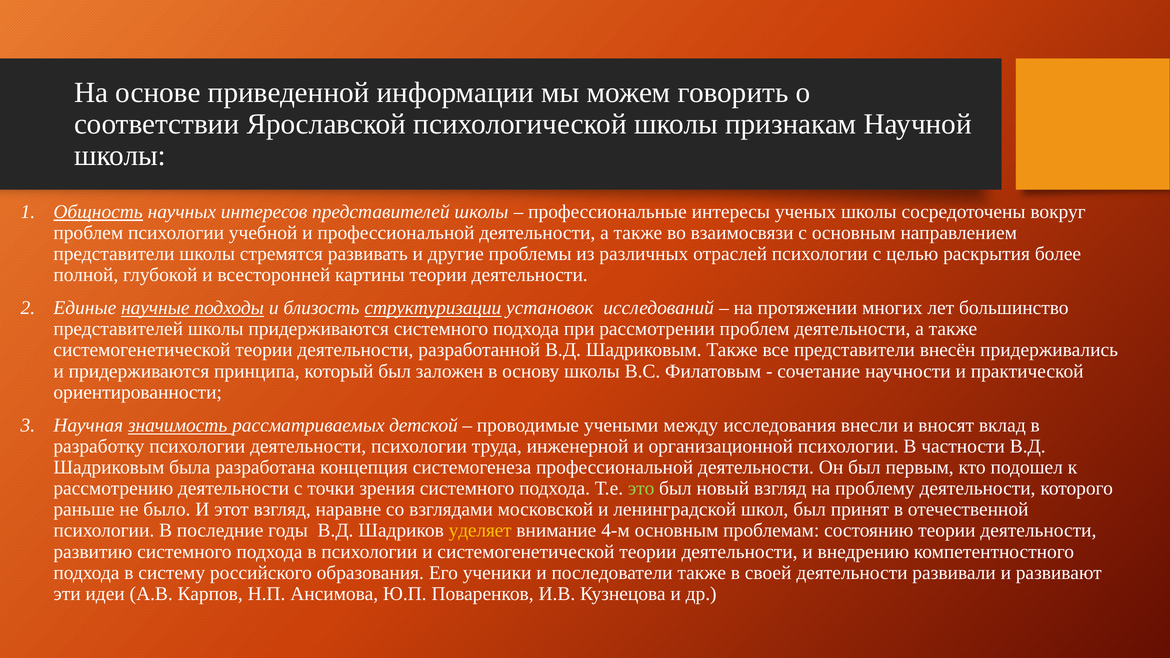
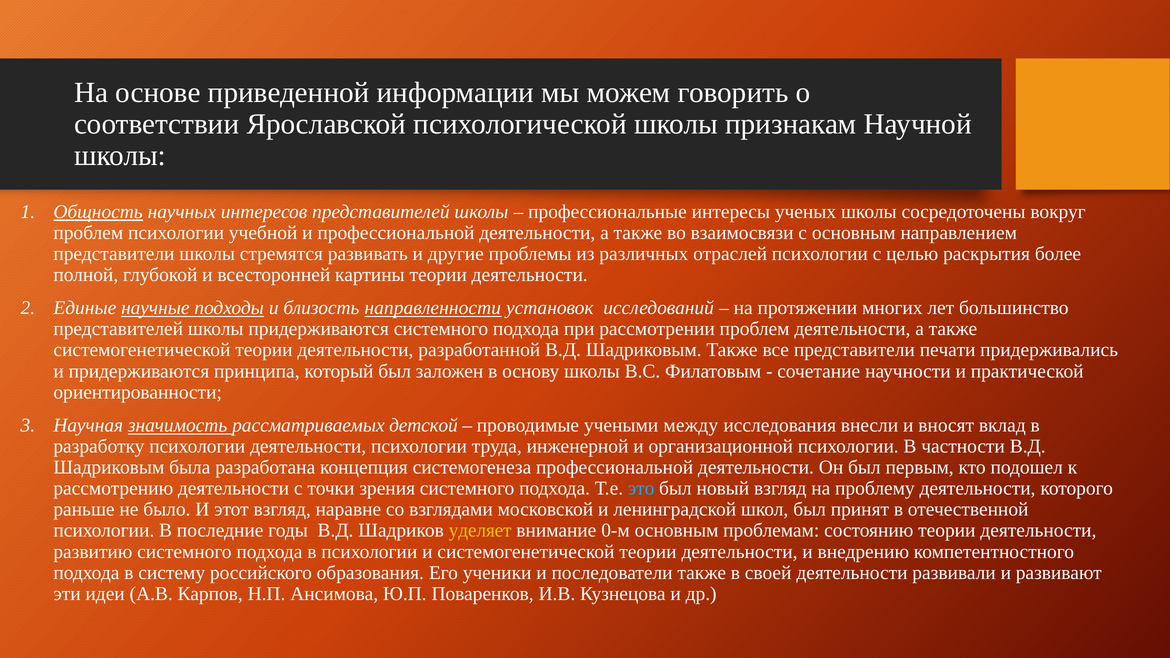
структуризации: структуризации -> направленности
внесён: внесён -> печати
это colour: light green -> light blue
4-м: 4-м -> 0-м
